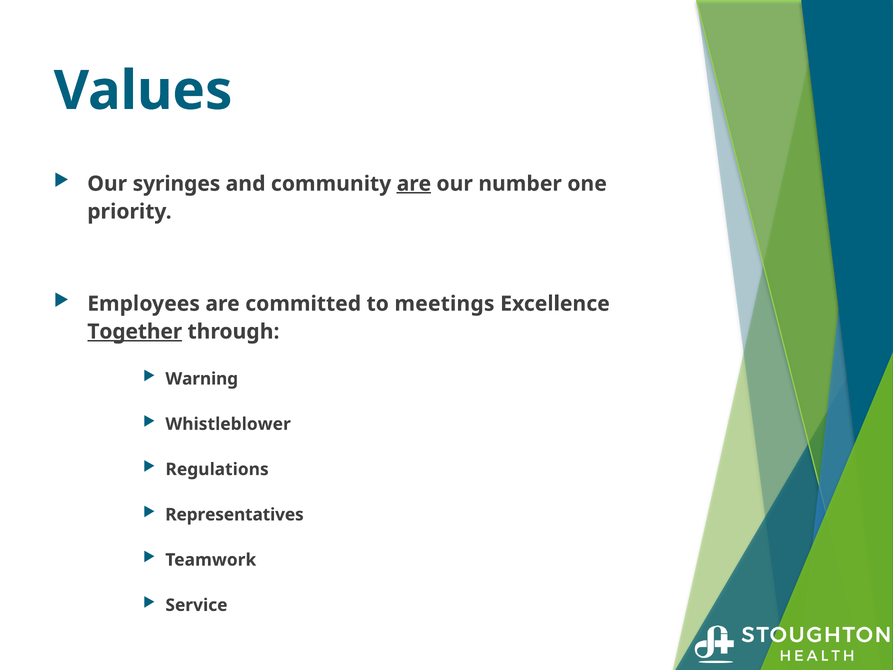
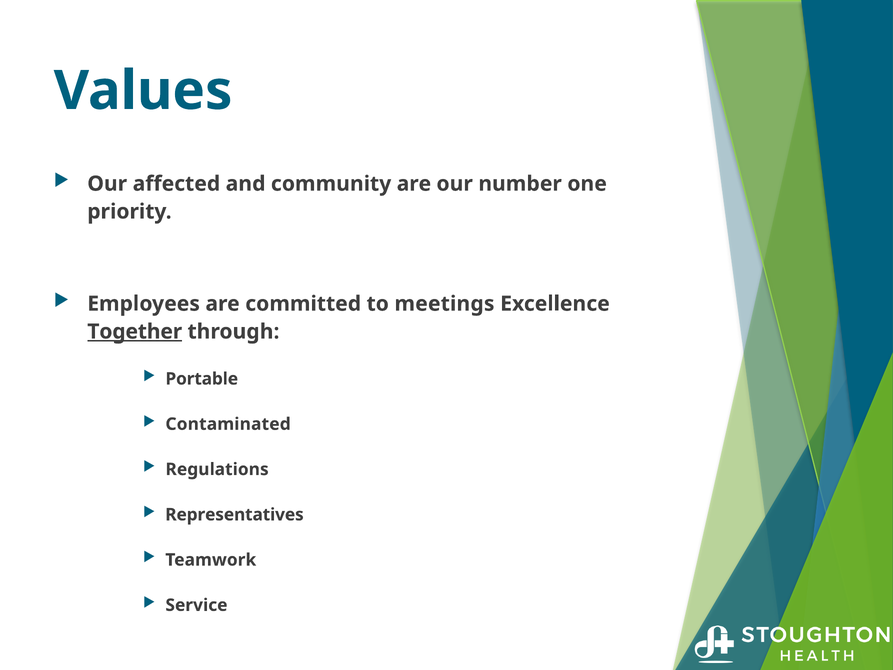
syringes: syringes -> affected
are at (414, 184) underline: present -> none
Warning: Warning -> Portable
Whistleblower: Whistleblower -> Contaminated
